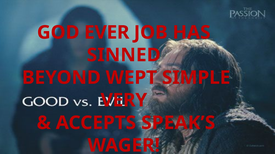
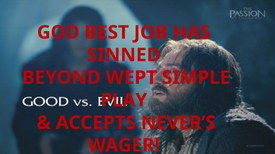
EVER: EVER -> BEST
VERY: VERY -> PLAY
SPEAK’S: SPEAK’S -> NEVER’S
